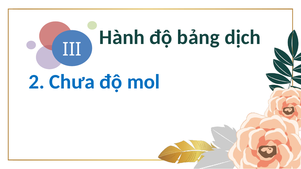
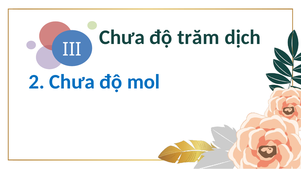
Hành at (122, 37): Hành -> Chưa
bảng: bảng -> trăm
